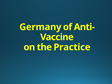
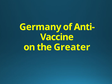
Practice: Practice -> Greater
